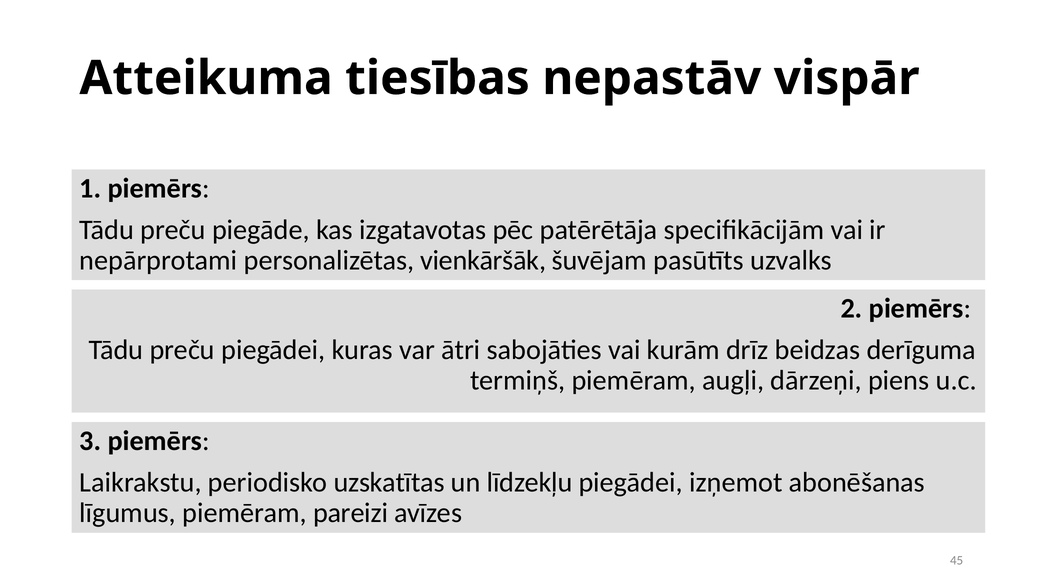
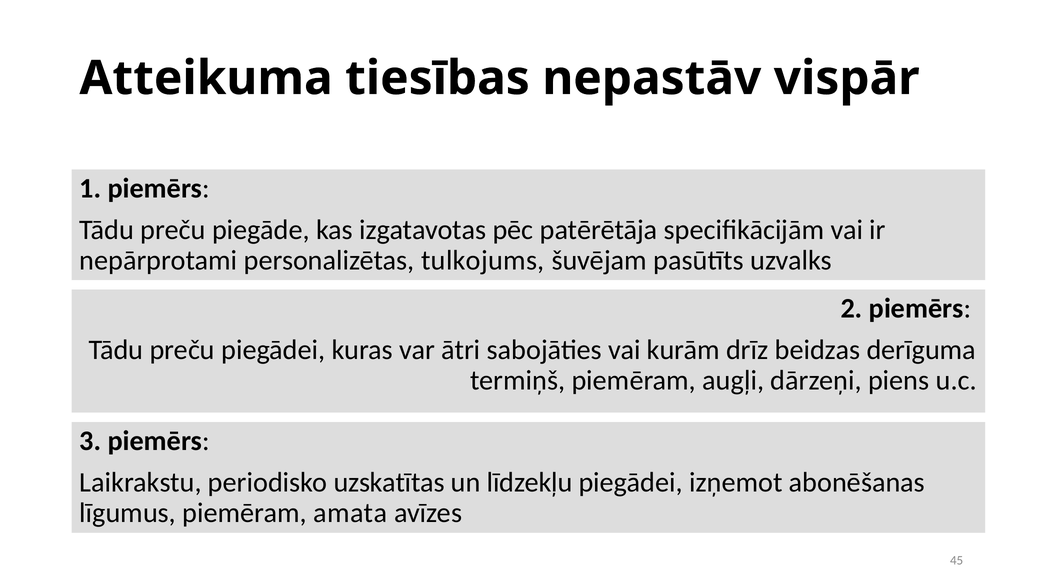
vienkāršāk: vienkāršāk -> tulkojums
pareizi: pareizi -> amata
